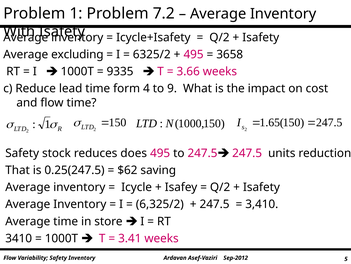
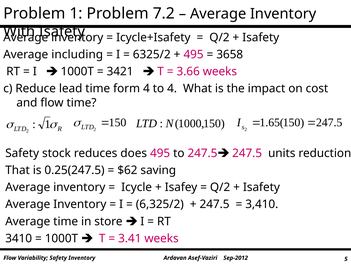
excluding: excluding -> including
9335: 9335 -> 3421
to 9: 9 -> 4
